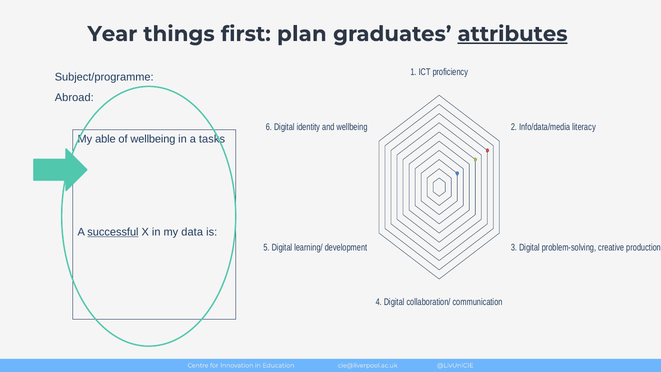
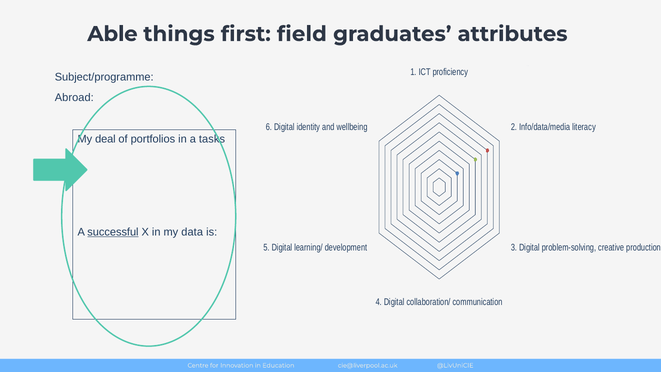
Year: Year -> Able
plan: plan -> field
attributes underline: present -> none
able: able -> deal
of wellbeing: wellbeing -> portfolios
